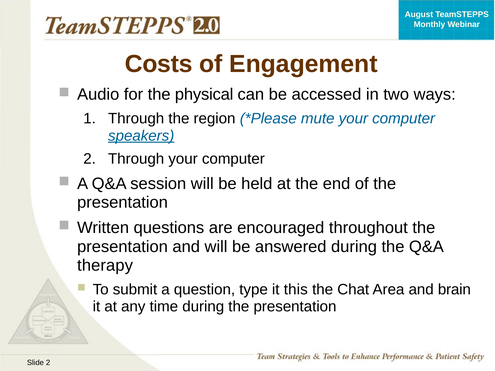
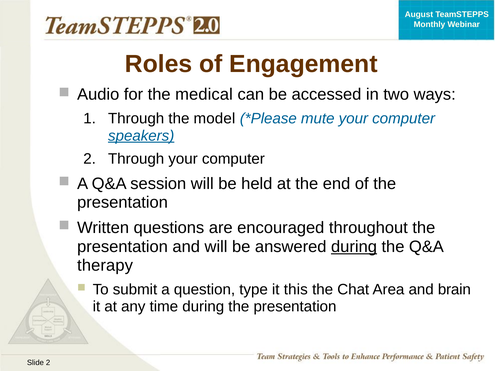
Costs: Costs -> Roles
physical: physical -> medical
region: region -> model
during at (354, 247) underline: none -> present
